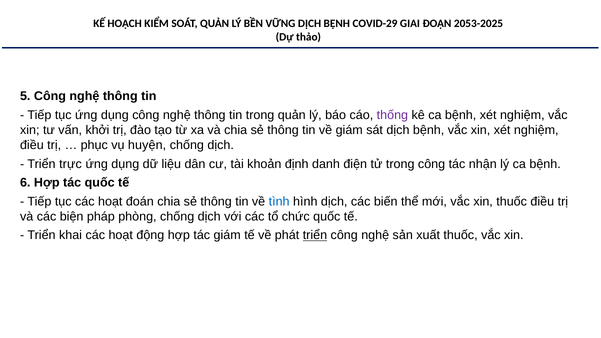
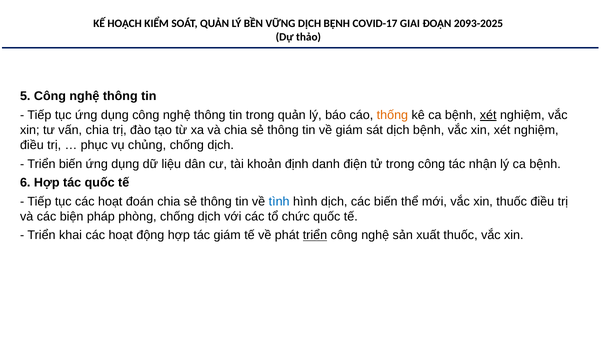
COVID-29: COVID-29 -> COVID-17
2053-2025: 2053-2025 -> 2093-2025
thống colour: purple -> orange
xét at (488, 115) underline: none -> present
vấn khởi: khởi -> chia
huyện: huyện -> chủng
Triển trực: trực -> biến
